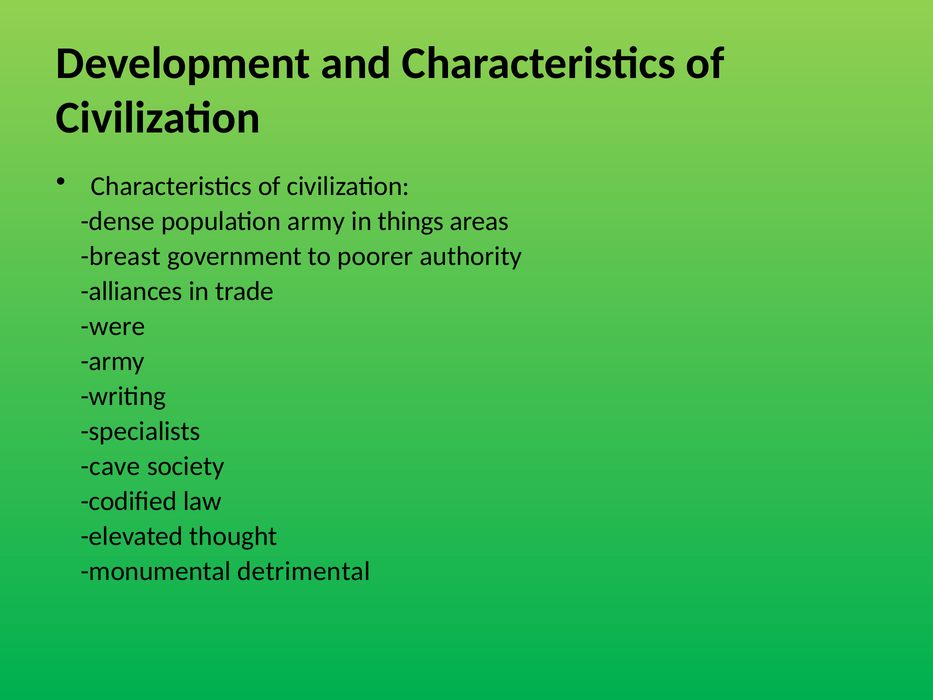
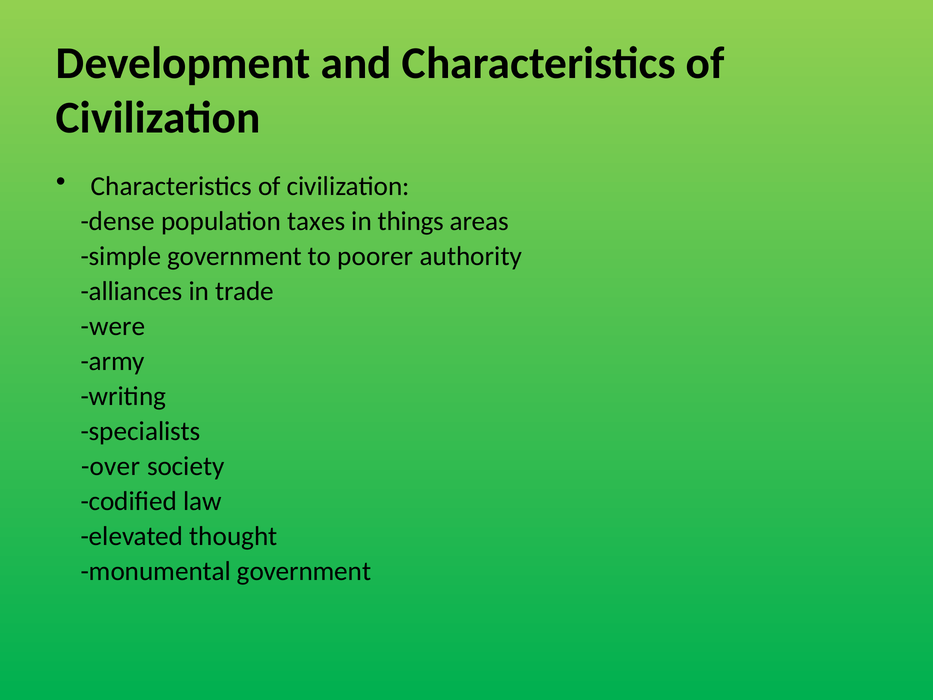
population army: army -> taxes
breast: breast -> simple
cave: cave -> over
monumental detrimental: detrimental -> government
